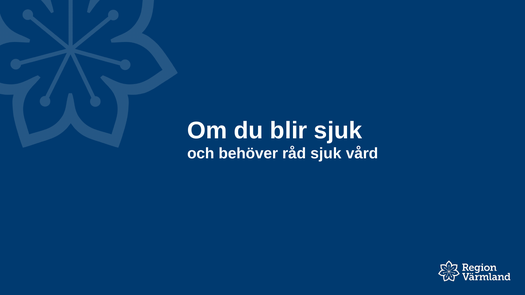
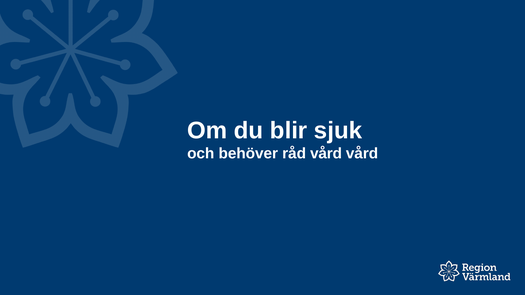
råd sjuk: sjuk -> vård
